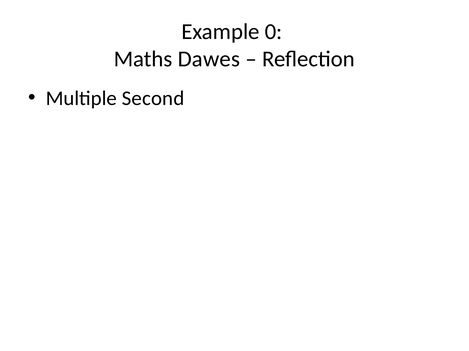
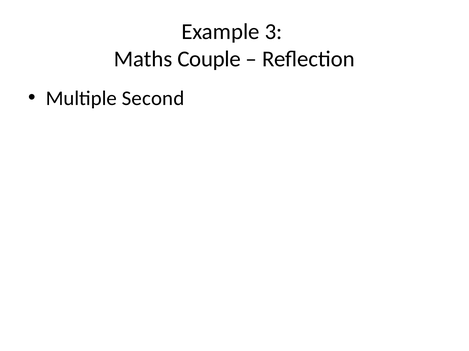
0: 0 -> 3
Dawes: Dawes -> Couple
